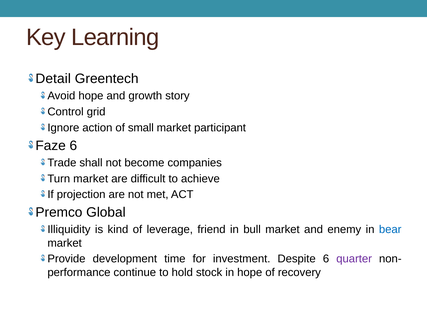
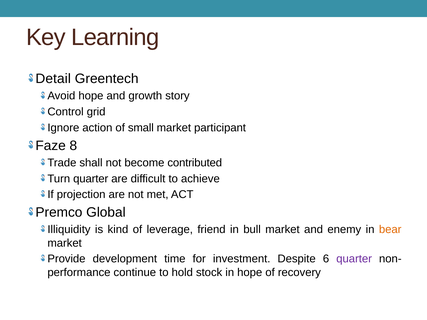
Faze 6: 6 -> 8
companies: companies -> contributed
Turn market: market -> quarter
bear colour: blue -> orange
